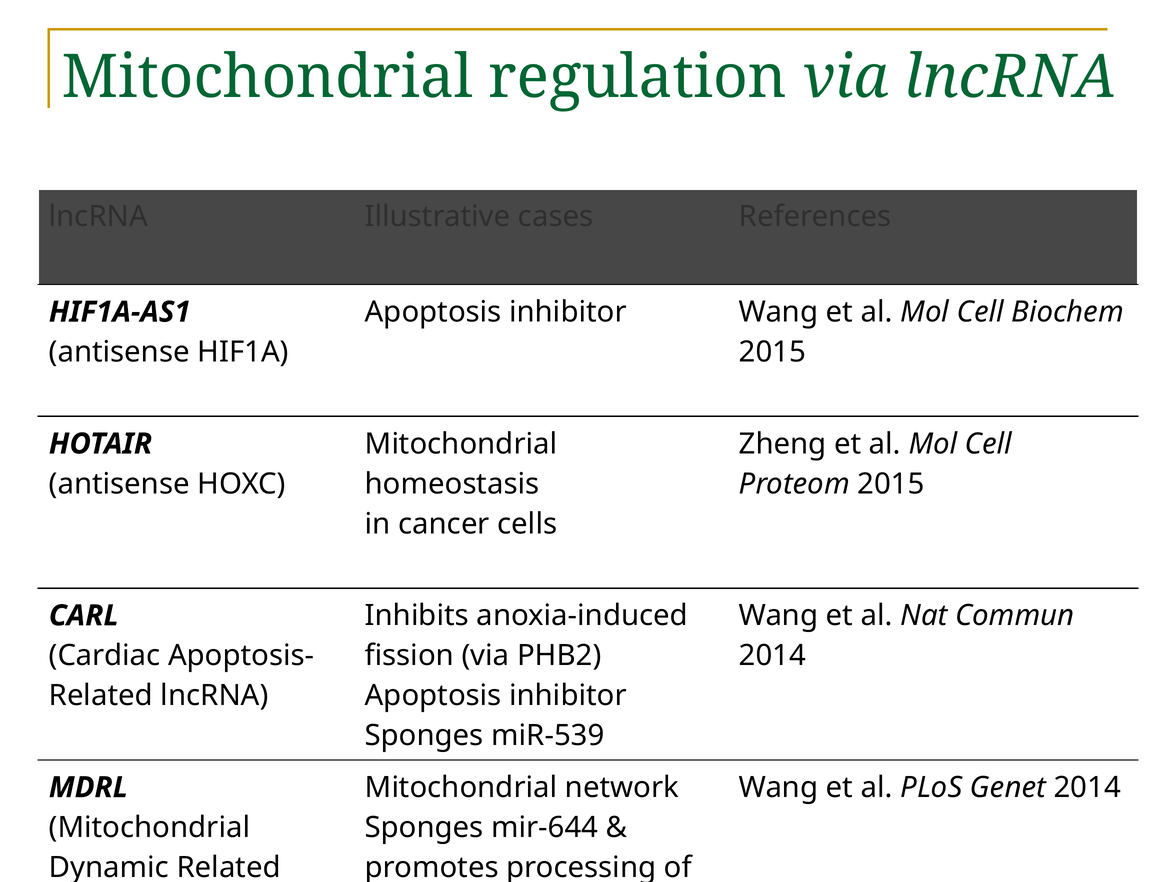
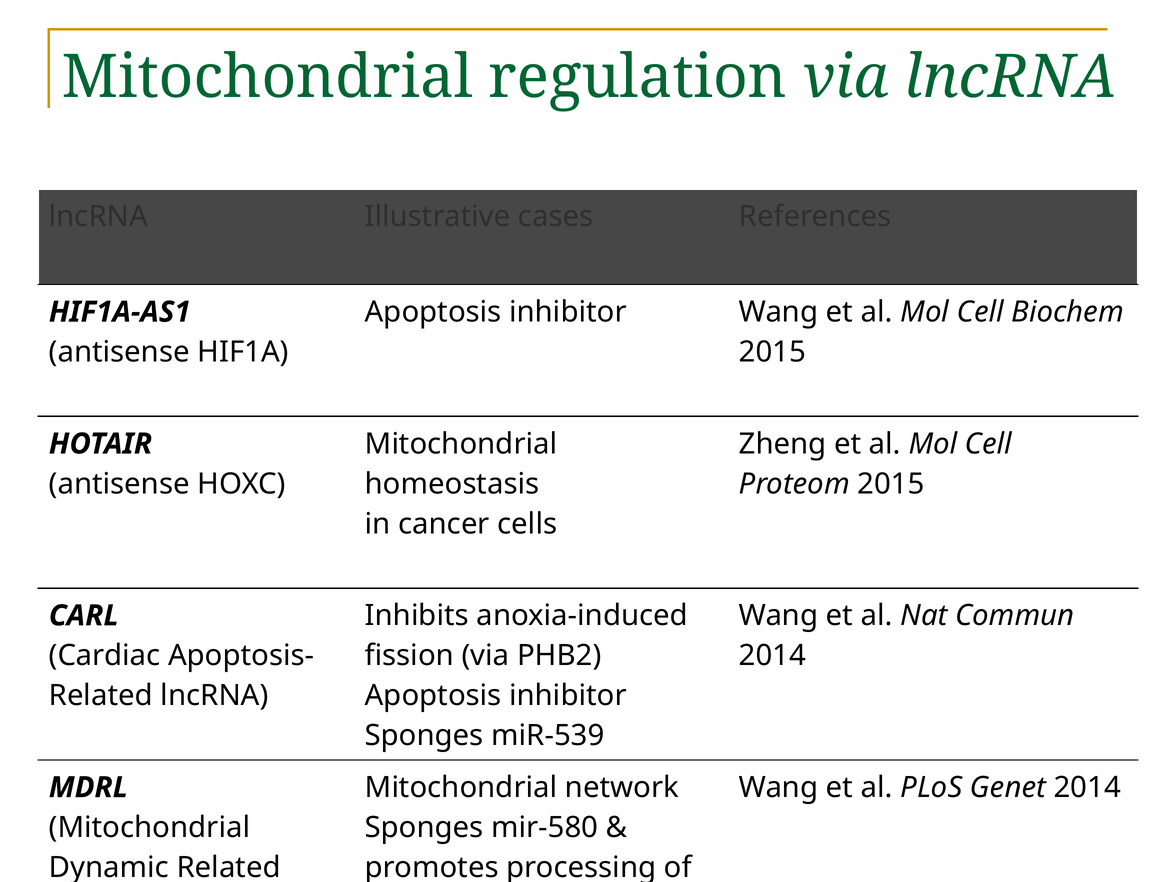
mir-644: mir-644 -> mir-580
